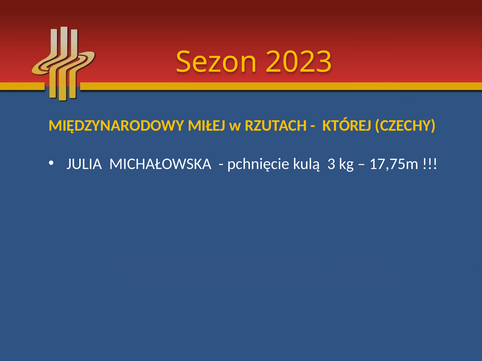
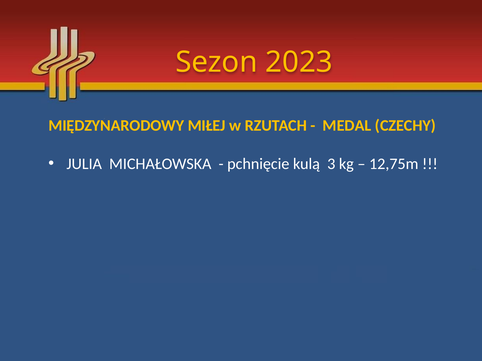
KTÓREJ: KTÓREJ -> MEDAL
17,75m: 17,75m -> 12,75m
